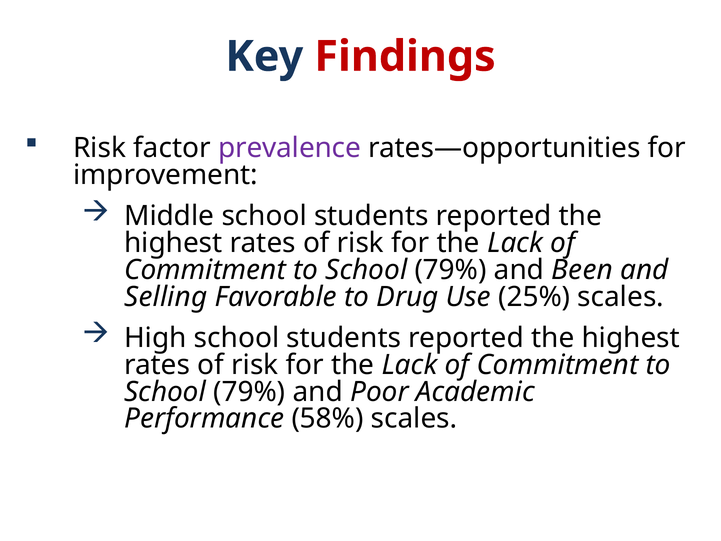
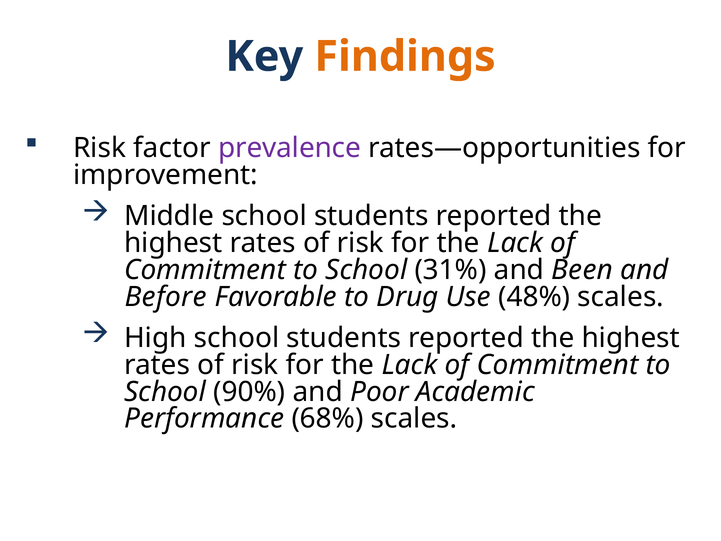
Findings colour: red -> orange
79% at (451, 270): 79% -> 31%
Selling: Selling -> Before
25%: 25% -> 48%
79% at (249, 392): 79% -> 90%
58%: 58% -> 68%
